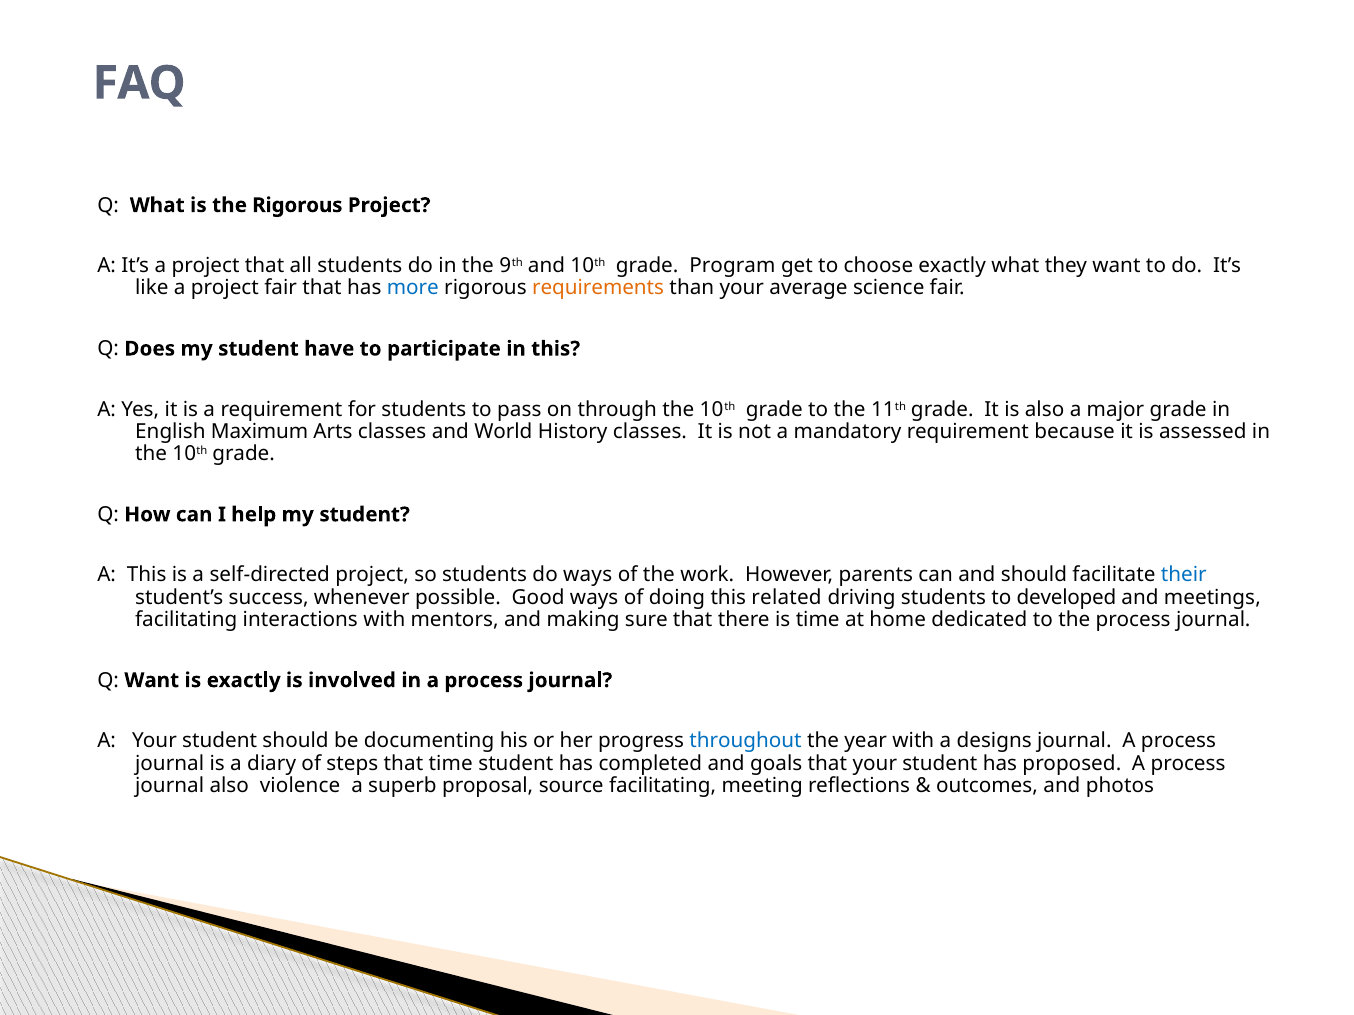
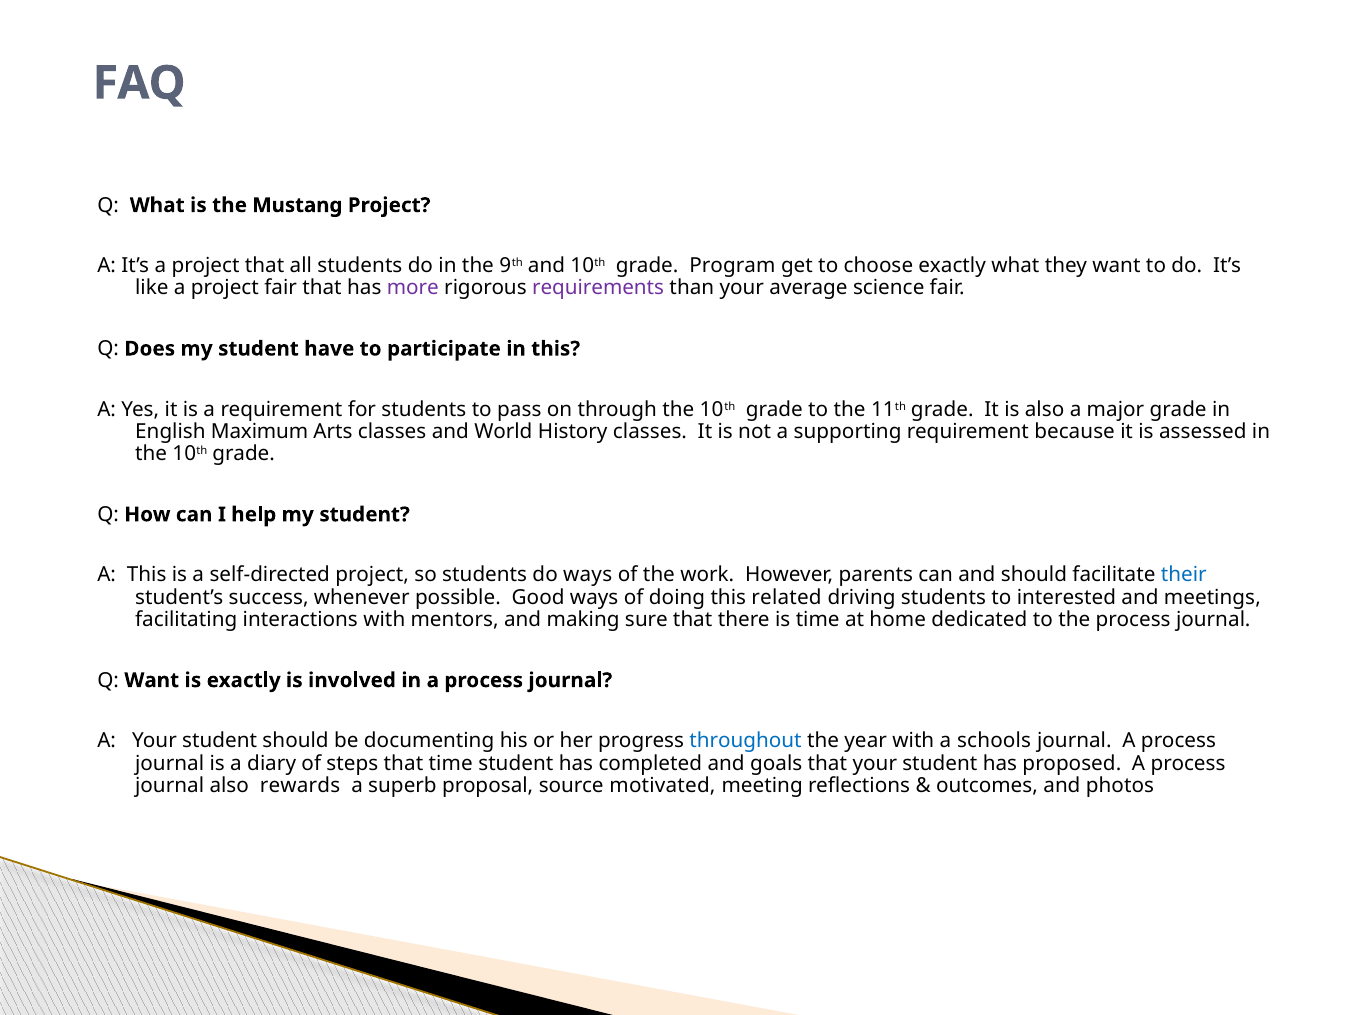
the Rigorous: Rigorous -> Mustang
more colour: blue -> purple
requirements colour: orange -> purple
mandatory: mandatory -> supporting
developed: developed -> interested
designs: designs -> schools
violence: violence -> rewards
source facilitating: facilitating -> motivated
